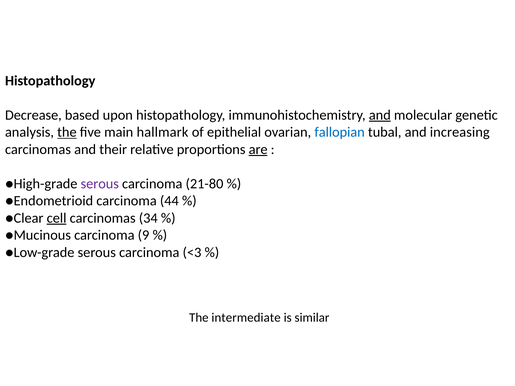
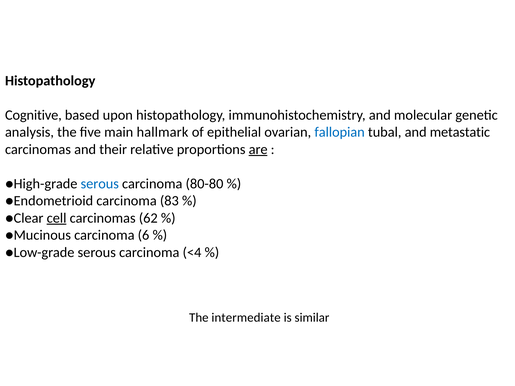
Decrease: Decrease -> Cognitive
and at (380, 115) underline: present -> none
the at (67, 132) underline: present -> none
increasing: increasing -> metastatic
serous at (100, 184) colour: purple -> blue
21-80: 21-80 -> 80-80
44: 44 -> 83
34: 34 -> 62
9: 9 -> 6
<3: <3 -> <4
